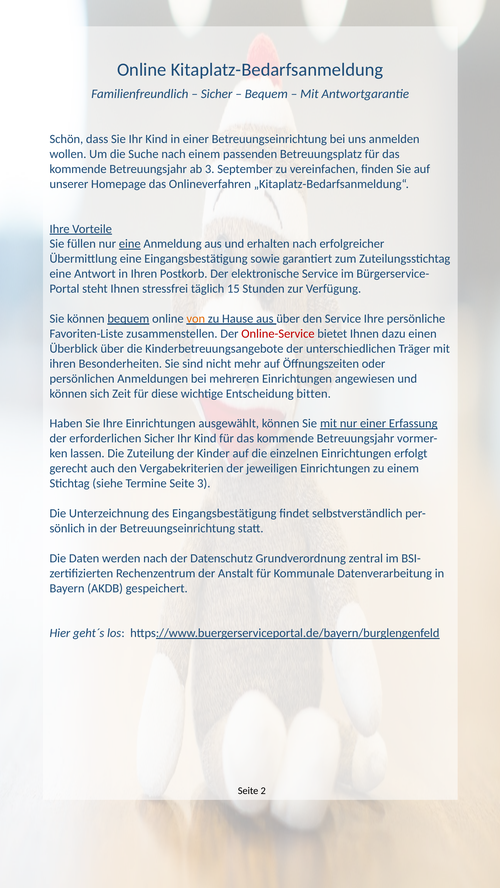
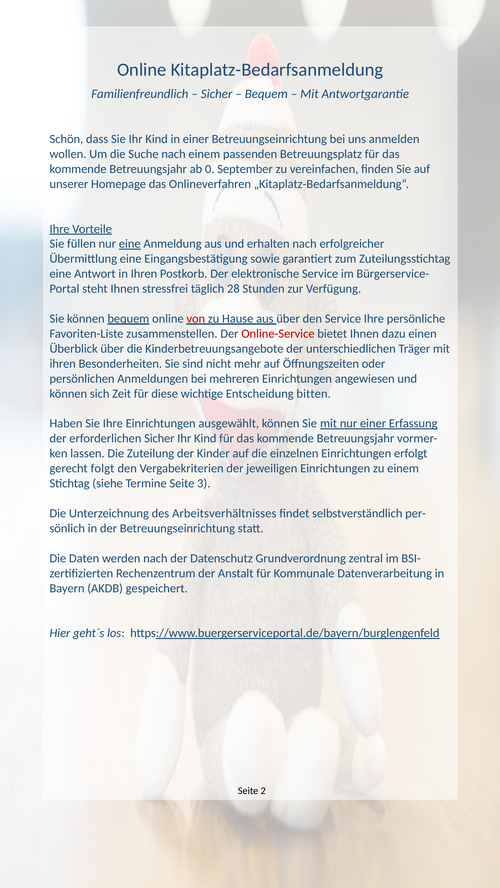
ab 3: 3 -> 0
15: 15 -> 28
von colour: orange -> red
auch: auch -> folgt
des Eingangsbestätigung: Eingangsbestätigung -> Arbeitsverhältnisses
